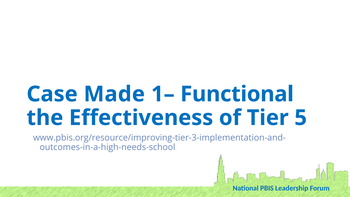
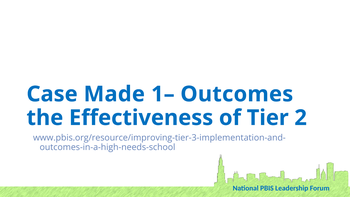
Functional: Functional -> Outcomes
5: 5 -> 2
